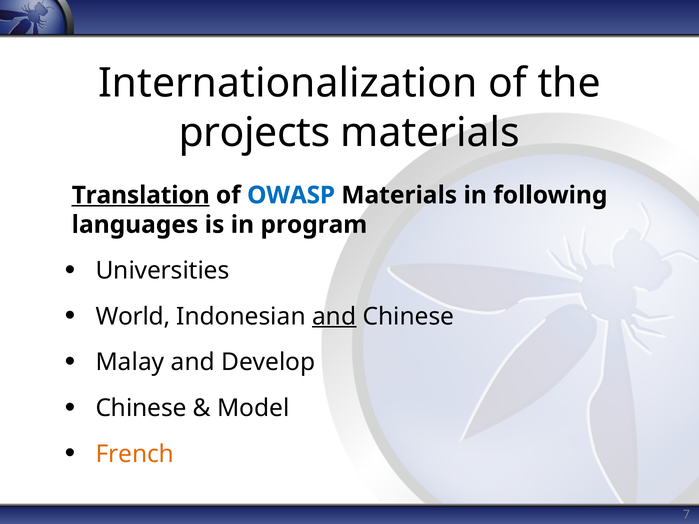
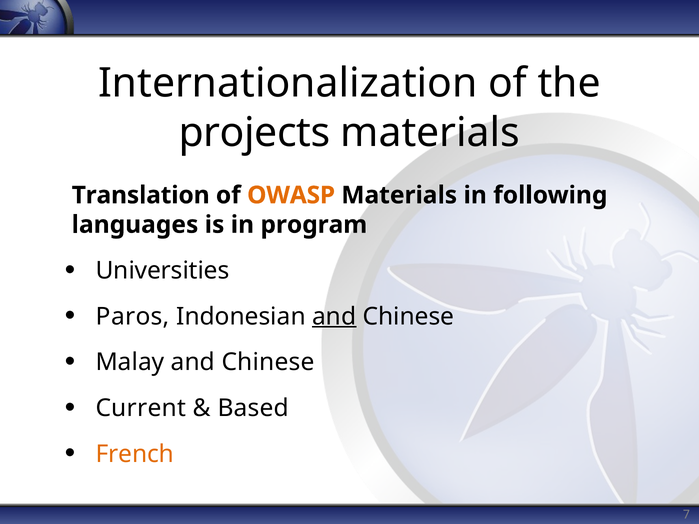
Translation underline: present -> none
OWASP colour: blue -> orange
World: World -> Paros
Develop at (268, 362): Develop -> Chinese
Chinese at (141, 408): Chinese -> Current
Model: Model -> Based
